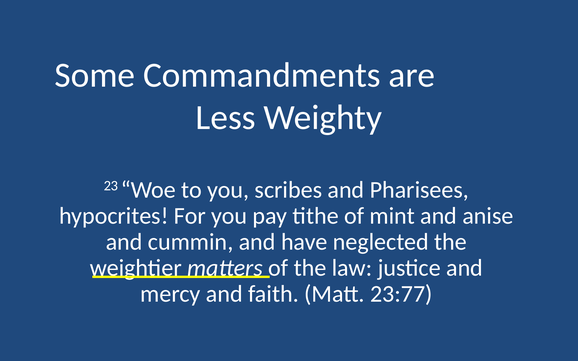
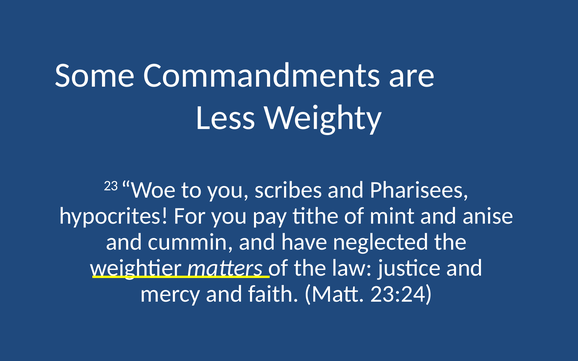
23:77: 23:77 -> 23:24
